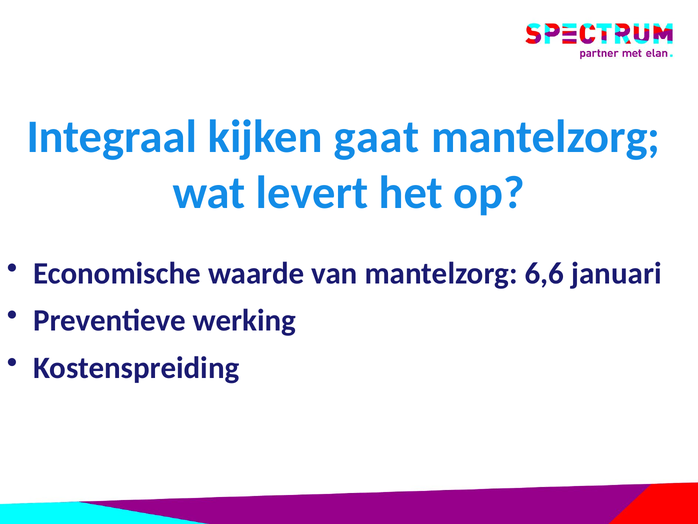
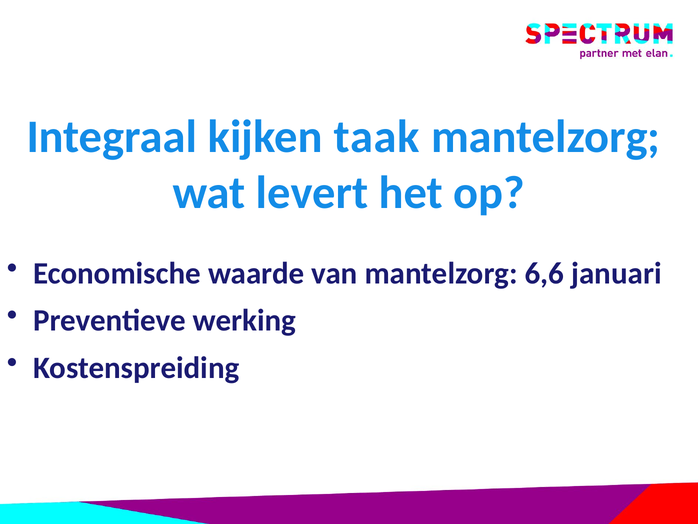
gaat: gaat -> taak
